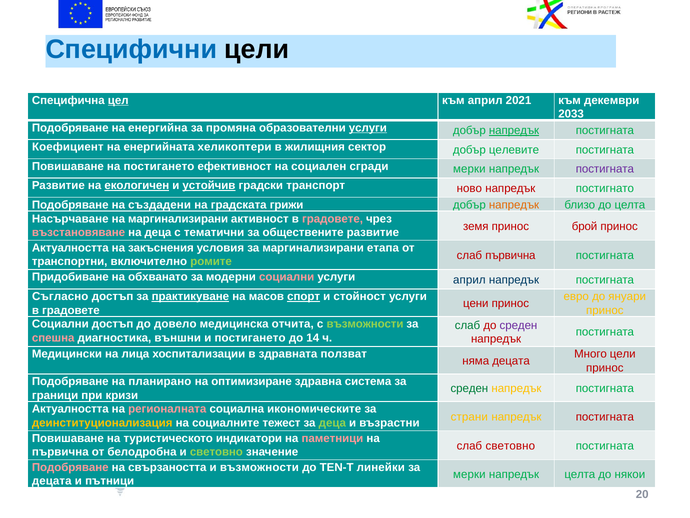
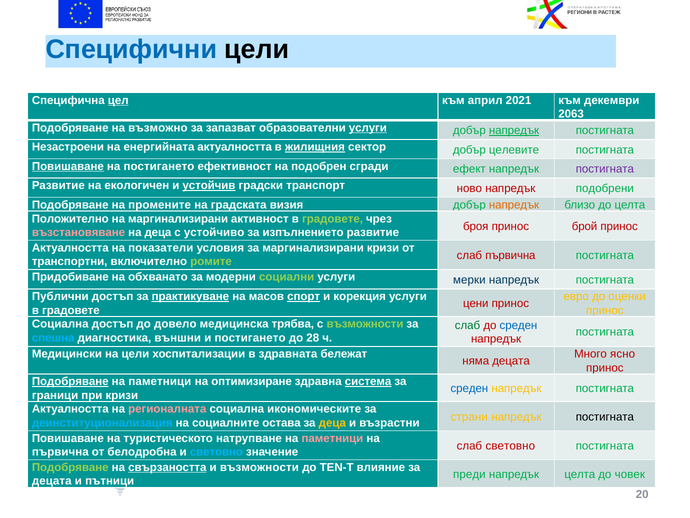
2033: 2033 -> 2063
енергийна: енергийна -> възможно
промяна: промяна -> запазват
Коефициент: Коефициент -> Незастроени
енергийната хеликоптери: хеликоптери -> актуалността
жилищния underline: none -> present
Повишаване at (68, 166) underline: none -> present
социален: социален -> подобрен
сгради мерки: мерки -> ефект
екологичен underline: present -> none
постигнато: постигнато -> подобрени
създадени: създадени -> промените
грижи: грижи -> визия
Насърчаване: Насърчаване -> Положително
градовете at (333, 219) colour: pink -> light green
земя: земя -> броя
тематични: тематични -> устойчиво
обществените: обществените -> изпълнението
закъснения: закъснения -> показатели
маргинализирани етапа: етапа -> кризи
социални at (287, 277) colour: pink -> light green
услуги април: април -> мерки
Съгласно: Съгласно -> Публични
стойност: стойност -> корекция
януари: януари -> оценки
Социални at (60, 324): Социални -> Социална
отчита: отчита -> трябва
среден at (518, 325) colour: purple -> blue
спешна colour: pink -> light blue
14: 14 -> 28
на лица: лица -> цели
ползват: ползват -> бележат
Много цели: цели -> ясно
Подобряване at (70, 381) underline: none -> present
планирано at (160, 381): планирано -> паметници
система underline: none -> present
среден at (469, 388) colour: green -> blue
постигната at (605, 416) colour: red -> black
деинституционализация colour: yellow -> light blue
тежест: тежест -> остава
деца at (332, 423) colour: light green -> yellow
индикатори: индикатори -> натрупване
световно at (216, 452) colour: light green -> light blue
Подобряване at (70, 467) colour: pink -> light green
свързаността underline: none -> present
линейки: линейки -> влияние
мерки at (469, 474): мерки -> преди
някои: някои -> човек
